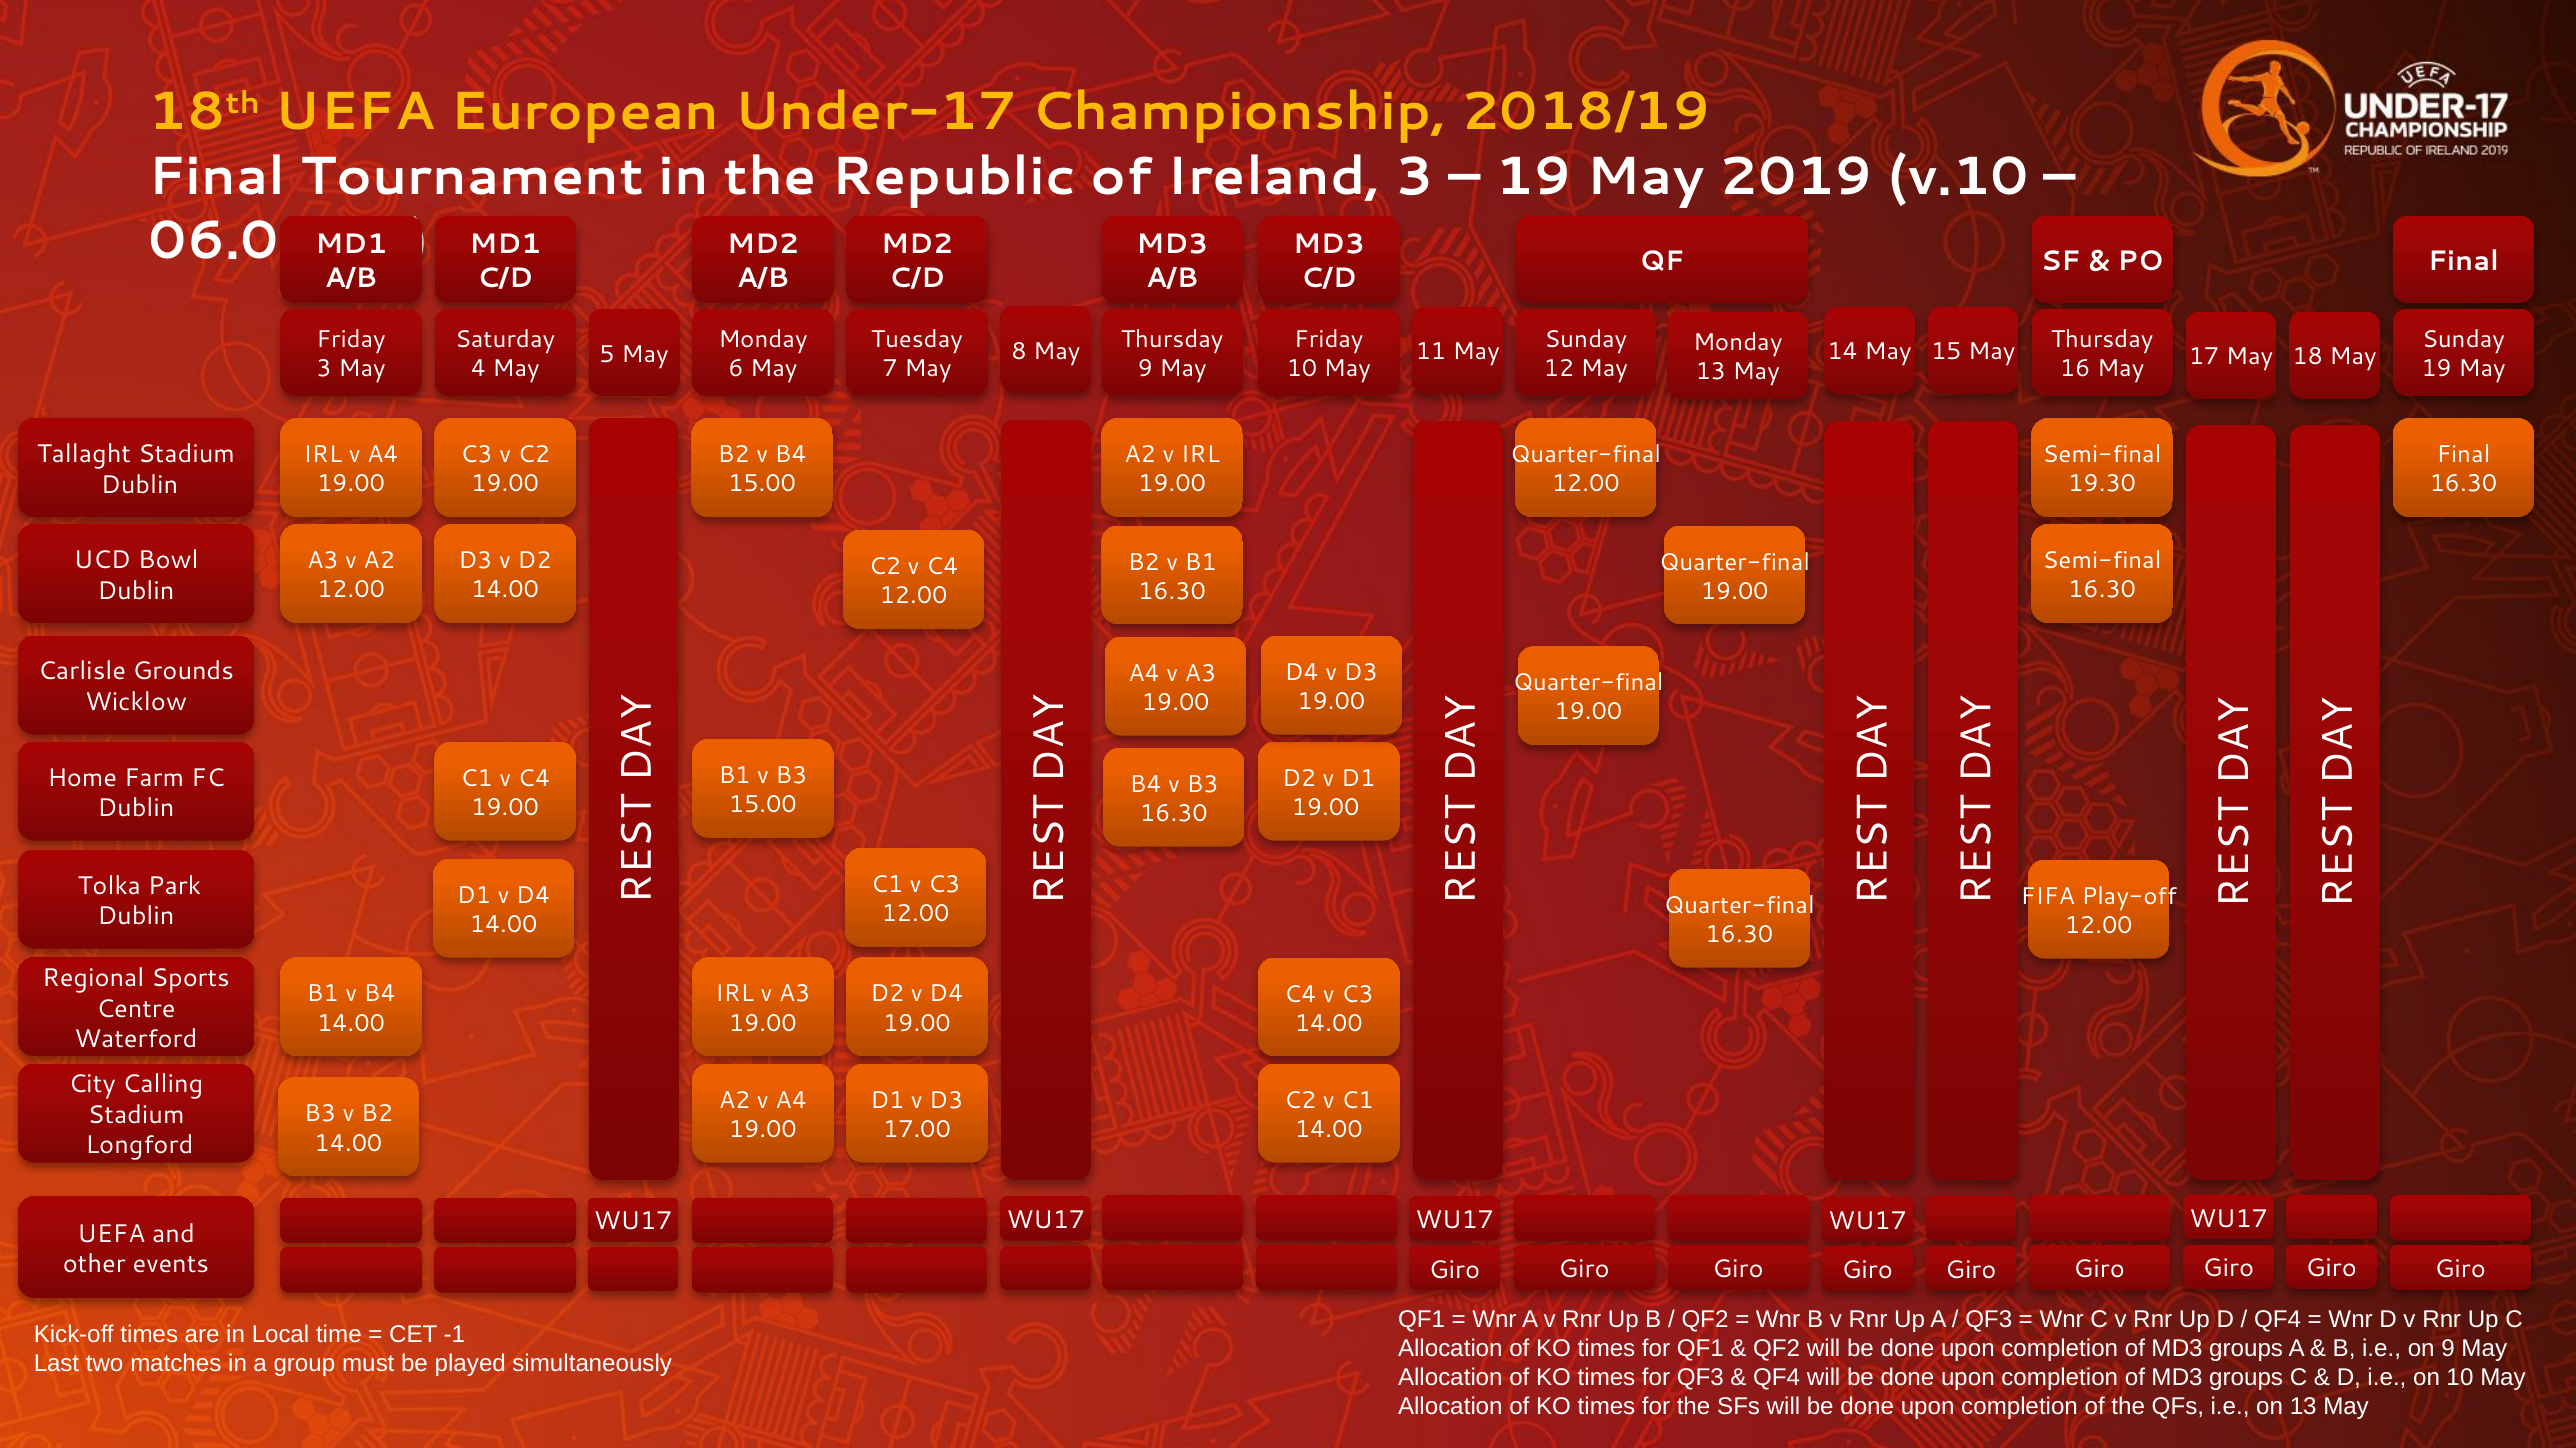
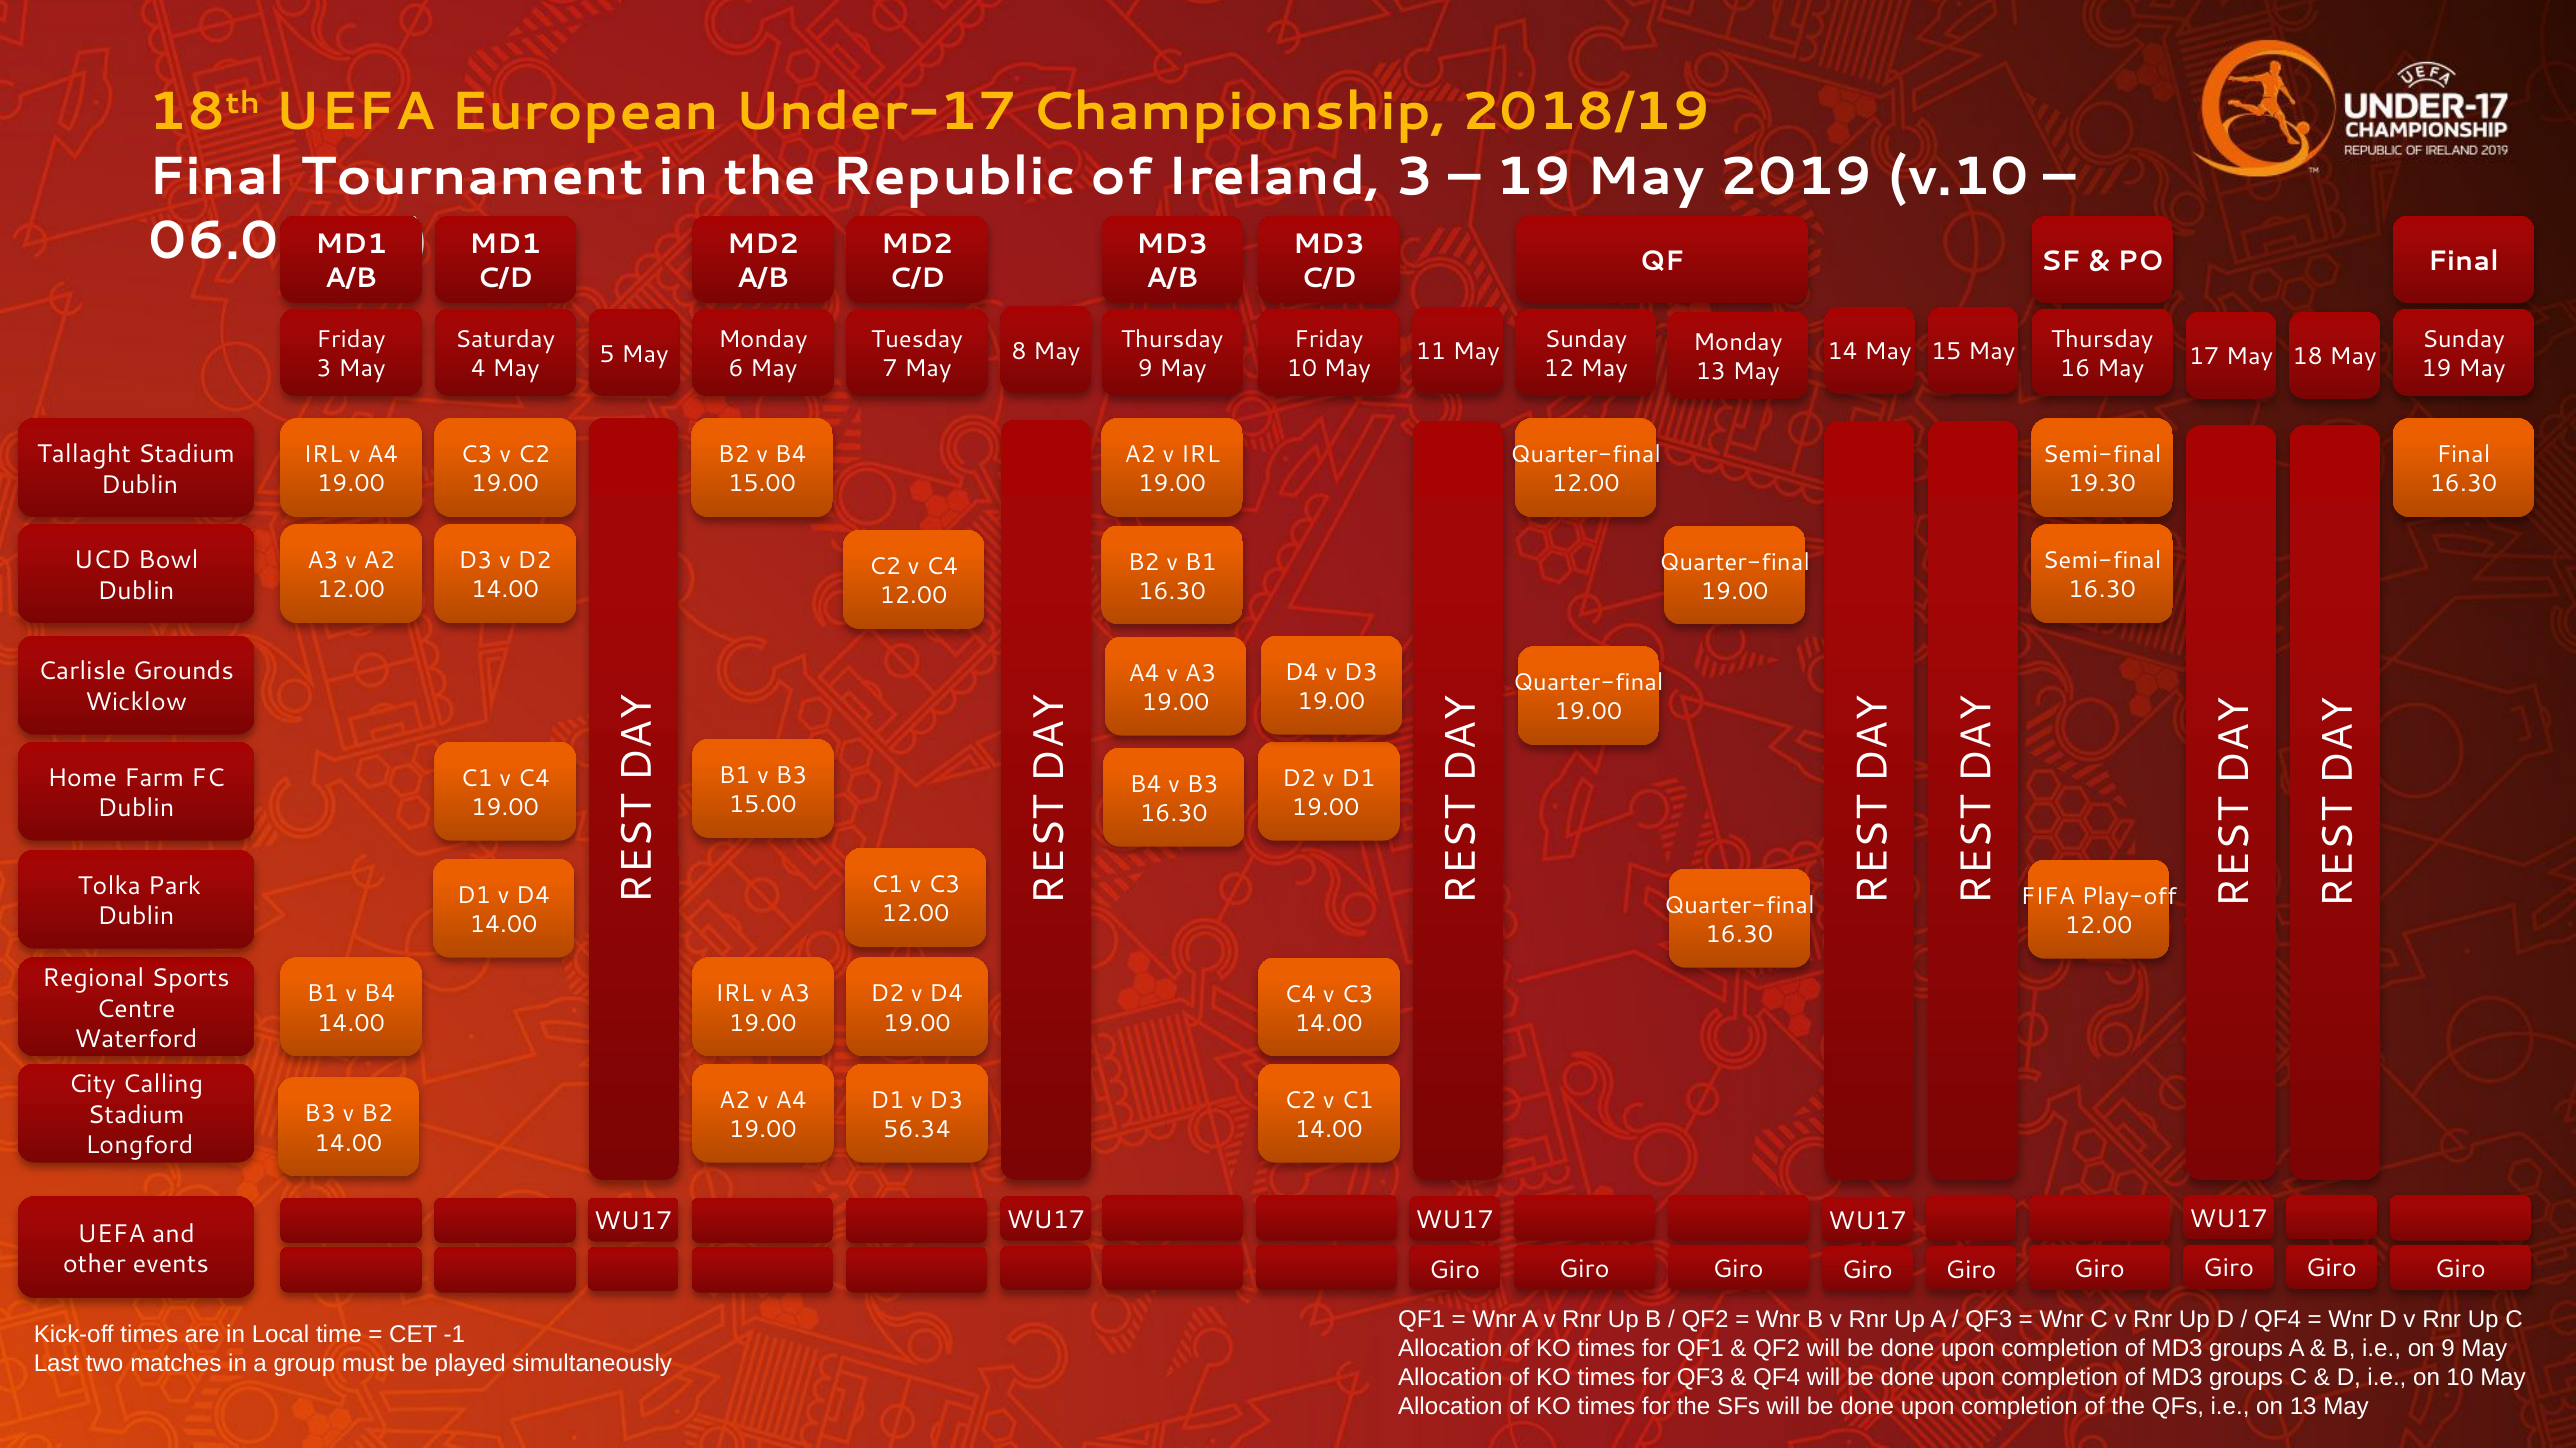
17.00: 17.00 -> 56.34
